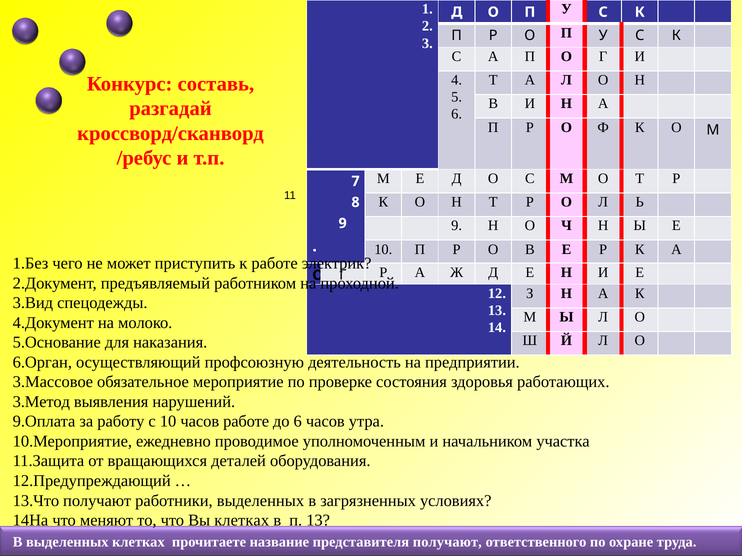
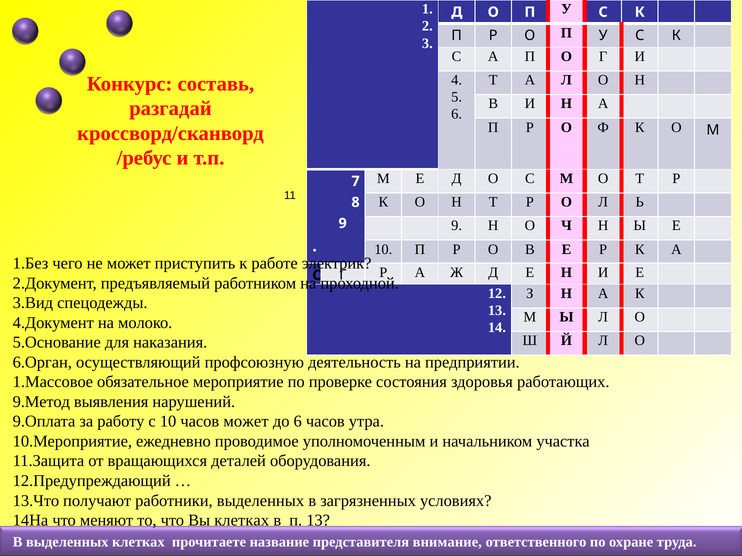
3.Массовое: 3.Массовое -> 1.Массовое
3.Метод: 3.Метод -> 9.Метод
часов работе: работе -> может
представителя получают: получают -> внимание
